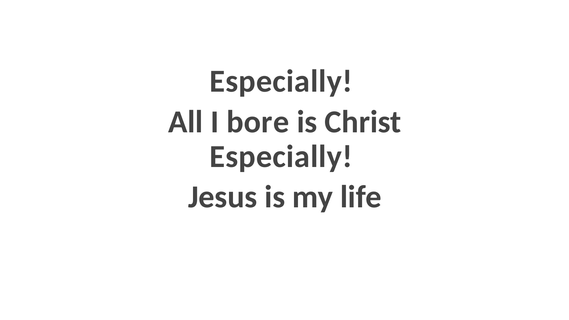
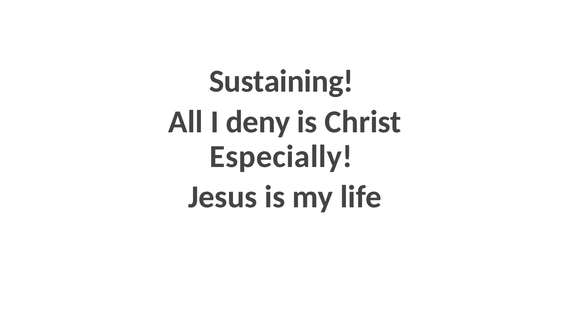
Especially at (281, 81): Especially -> Sustaining
bore: bore -> deny
